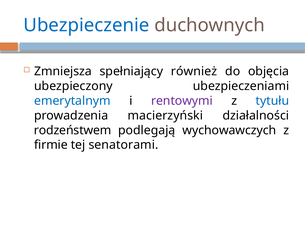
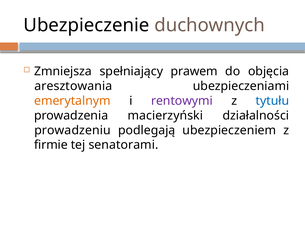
Ubezpieczenie colour: blue -> black
również: również -> prawem
ubezpieczony: ubezpieczony -> aresztowania
emerytalnym colour: blue -> orange
rodzeństwem: rodzeństwem -> prowadzeniu
wychowawczych: wychowawczych -> ubezpieczeniem
